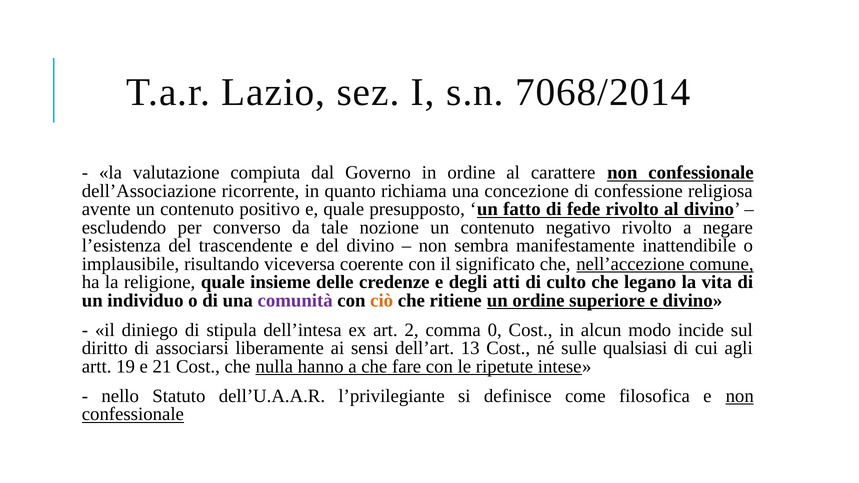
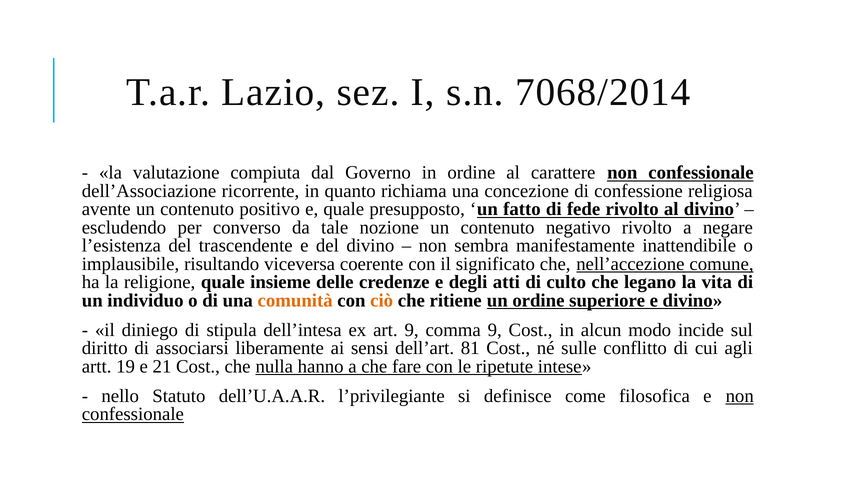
comunità colour: purple -> orange
art 2: 2 -> 9
comma 0: 0 -> 9
13: 13 -> 81
qualsiasi: qualsiasi -> conflitto
